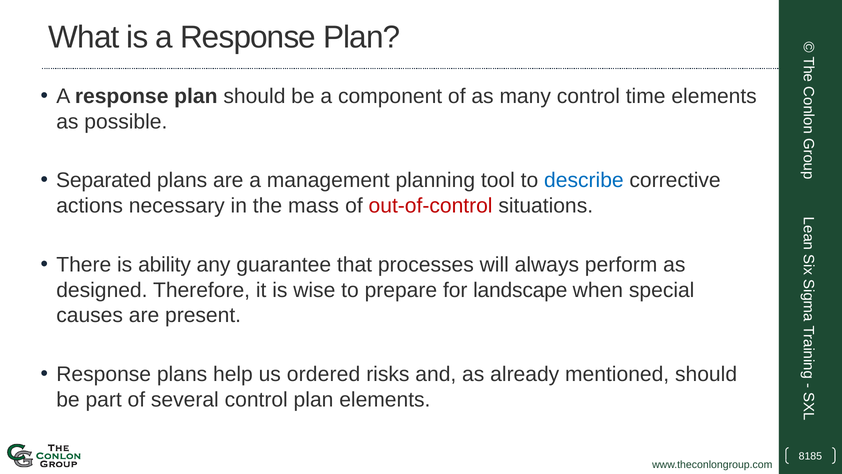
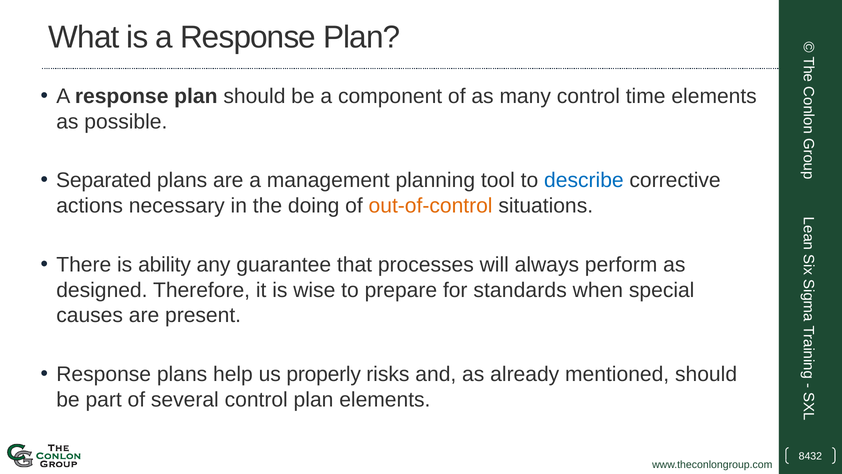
mass: mass -> doing
out-of-control colour: red -> orange
landscape: landscape -> standards
ordered: ordered -> properly
8185: 8185 -> 8432
